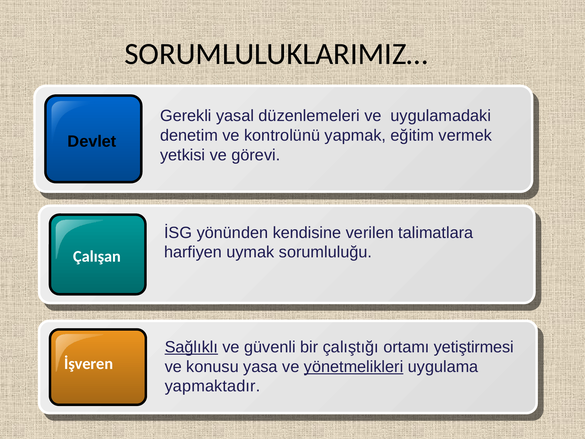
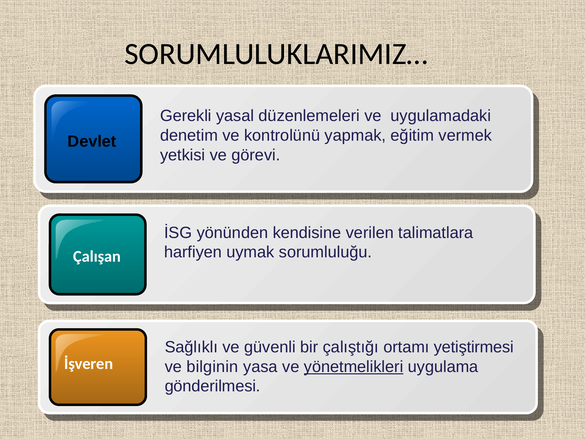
Sağlıklı underline: present -> none
konusu: konusu -> bilginin
yapmaktadır: yapmaktadır -> gönderilmesi
